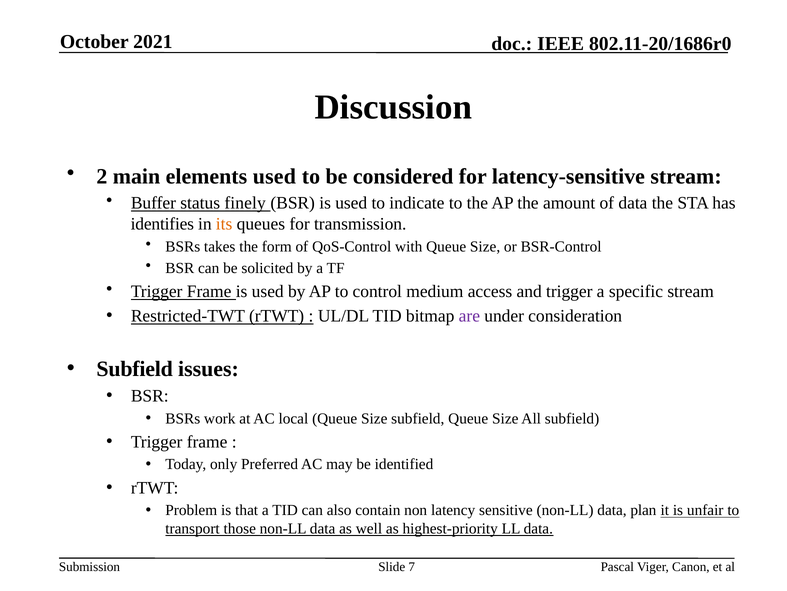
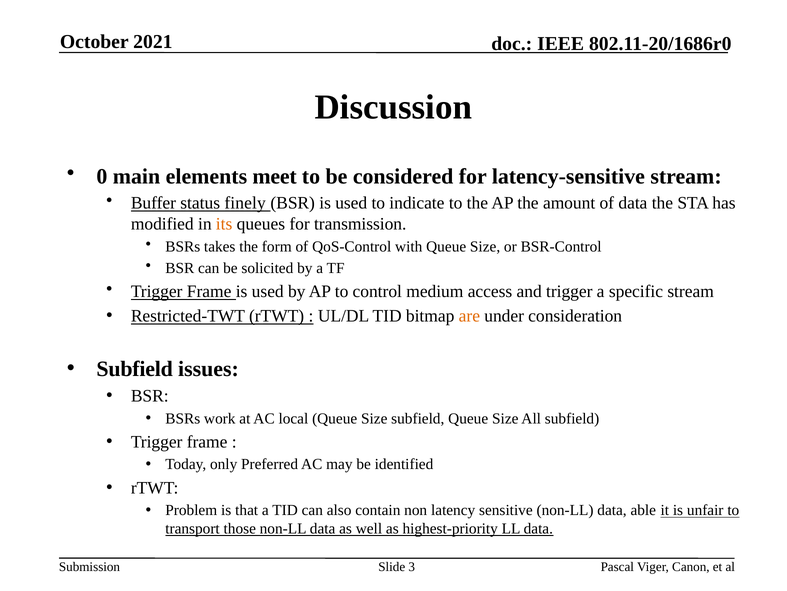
2: 2 -> 0
elements used: used -> meet
identifies: identifies -> modified
are colour: purple -> orange
plan: plan -> able
7: 7 -> 3
